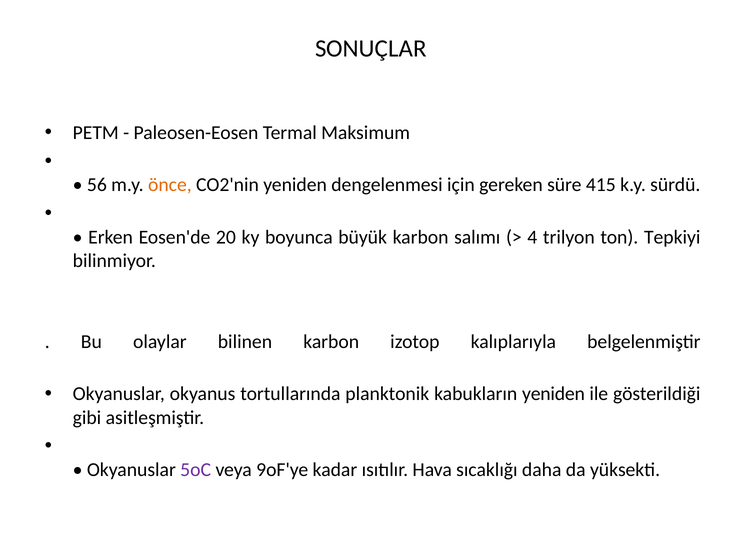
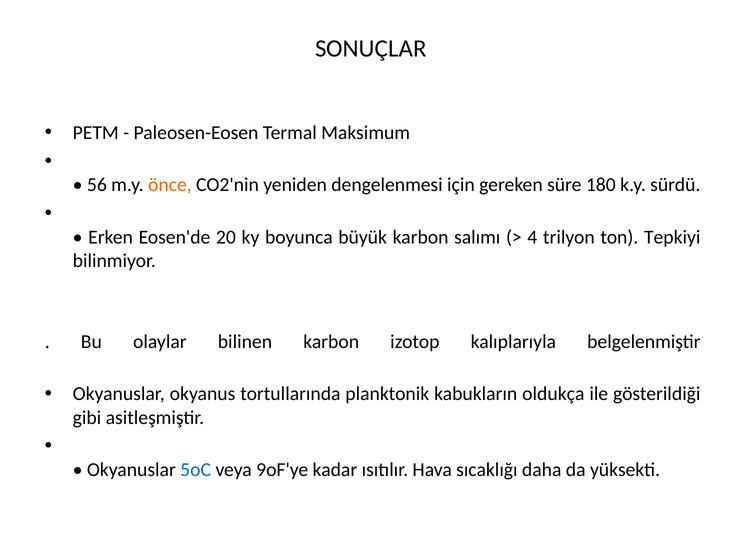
415: 415 -> 180
kabukların yeniden: yeniden -> oldukça
5oC colour: purple -> blue
